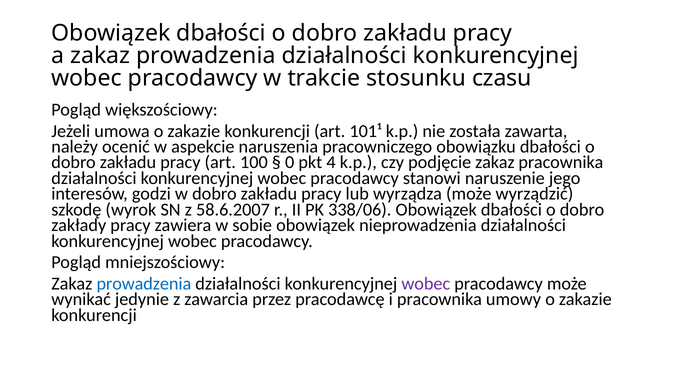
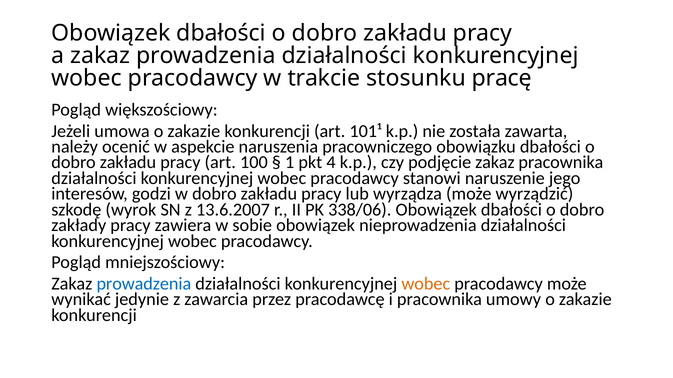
czasu: czasu -> pracę
0: 0 -> 1
58.6.2007: 58.6.2007 -> 13.6.2007
wobec at (426, 284) colour: purple -> orange
